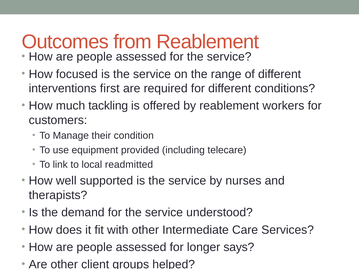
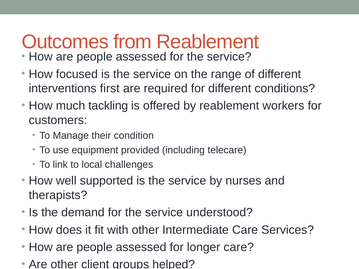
readmitted: readmitted -> challenges
longer says: says -> care
